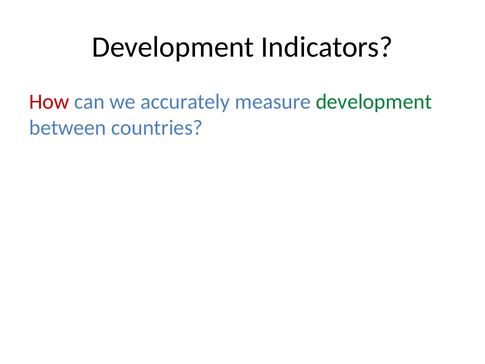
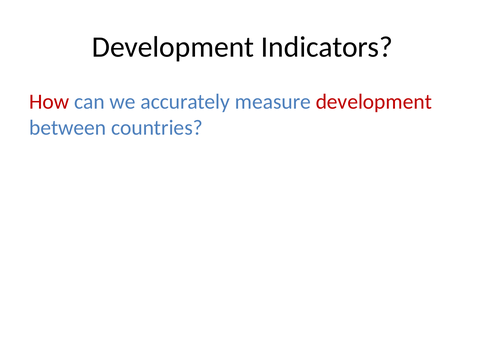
development at (374, 102) colour: green -> red
